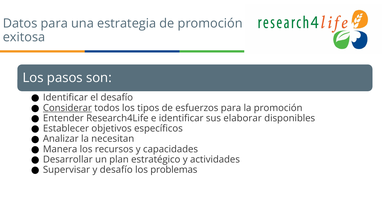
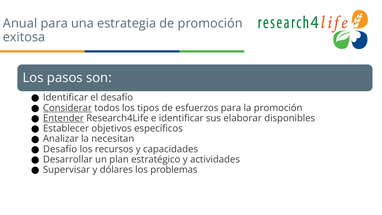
Datos: Datos -> Anual
Entender underline: none -> present
Manera at (60, 149): Manera -> Desafío
y desafío: desafío -> dólares
